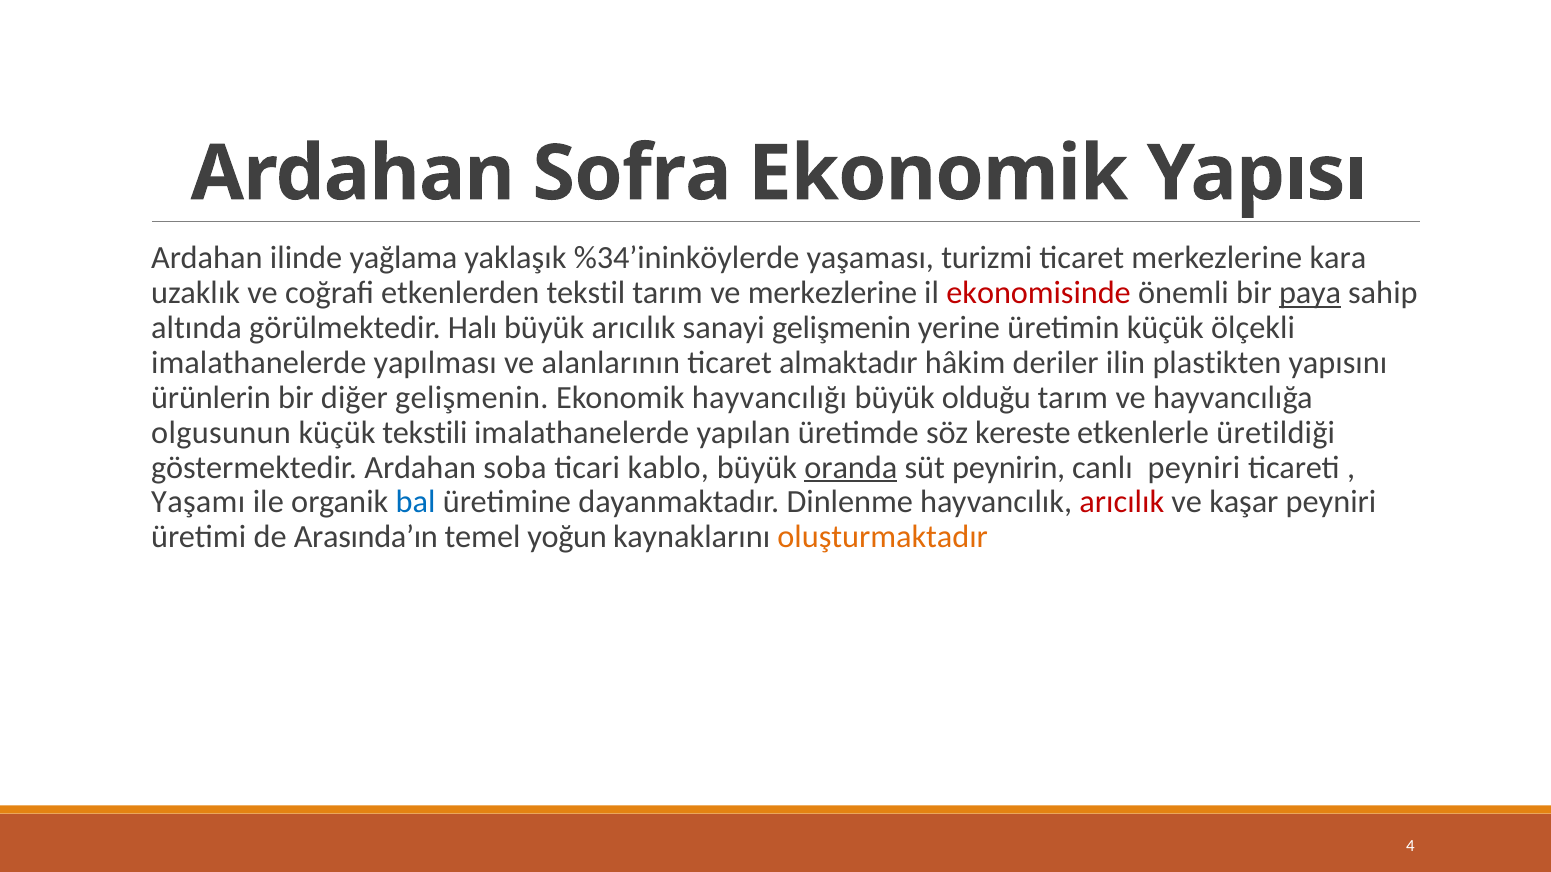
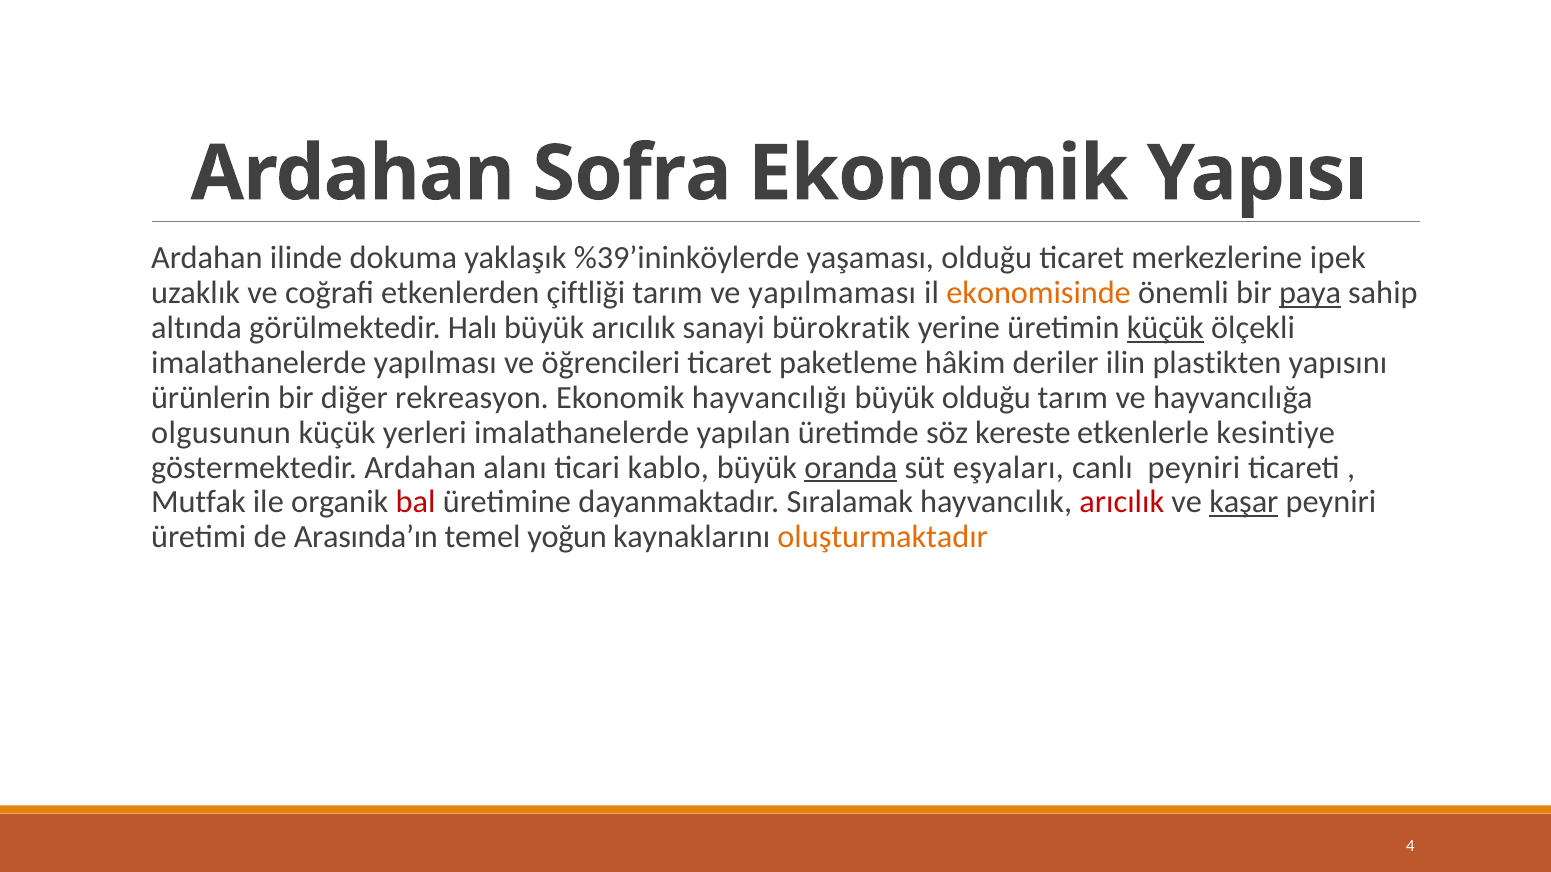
yağlama: yağlama -> dokuma
%34’ininköylerde: %34’ininköylerde -> %39’ininköylerde
yaşaması turizmi: turizmi -> olduğu
kara: kara -> ipek
tekstil: tekstil -> çiftliği
ve merkezlerine: merkezlerine -> yapılmaması
ekonomisinde colour: red -> orange
sanayi gelişmenin: gelişmenin -> bürokratik
küçük at (1165, 328) underline: none -> present
alanlarının: alanlarının -> öğrencileri
almaktadır: almaktadır -> paketleme
diğer gelişmenin: gelişmenin -> rekreasyon
tekstili: tekstili -> yerleri
üretildiği: üretildiği -> kesintiye
soba: soba -> alanı
peynirin: peynirin -> eşyaları
Yaşamı: Yaşamı -> Mutfak
bal colour: blue -> red
Dinlenme: Dinlenme -> Sıralamak
kaşar underline: none -> present
